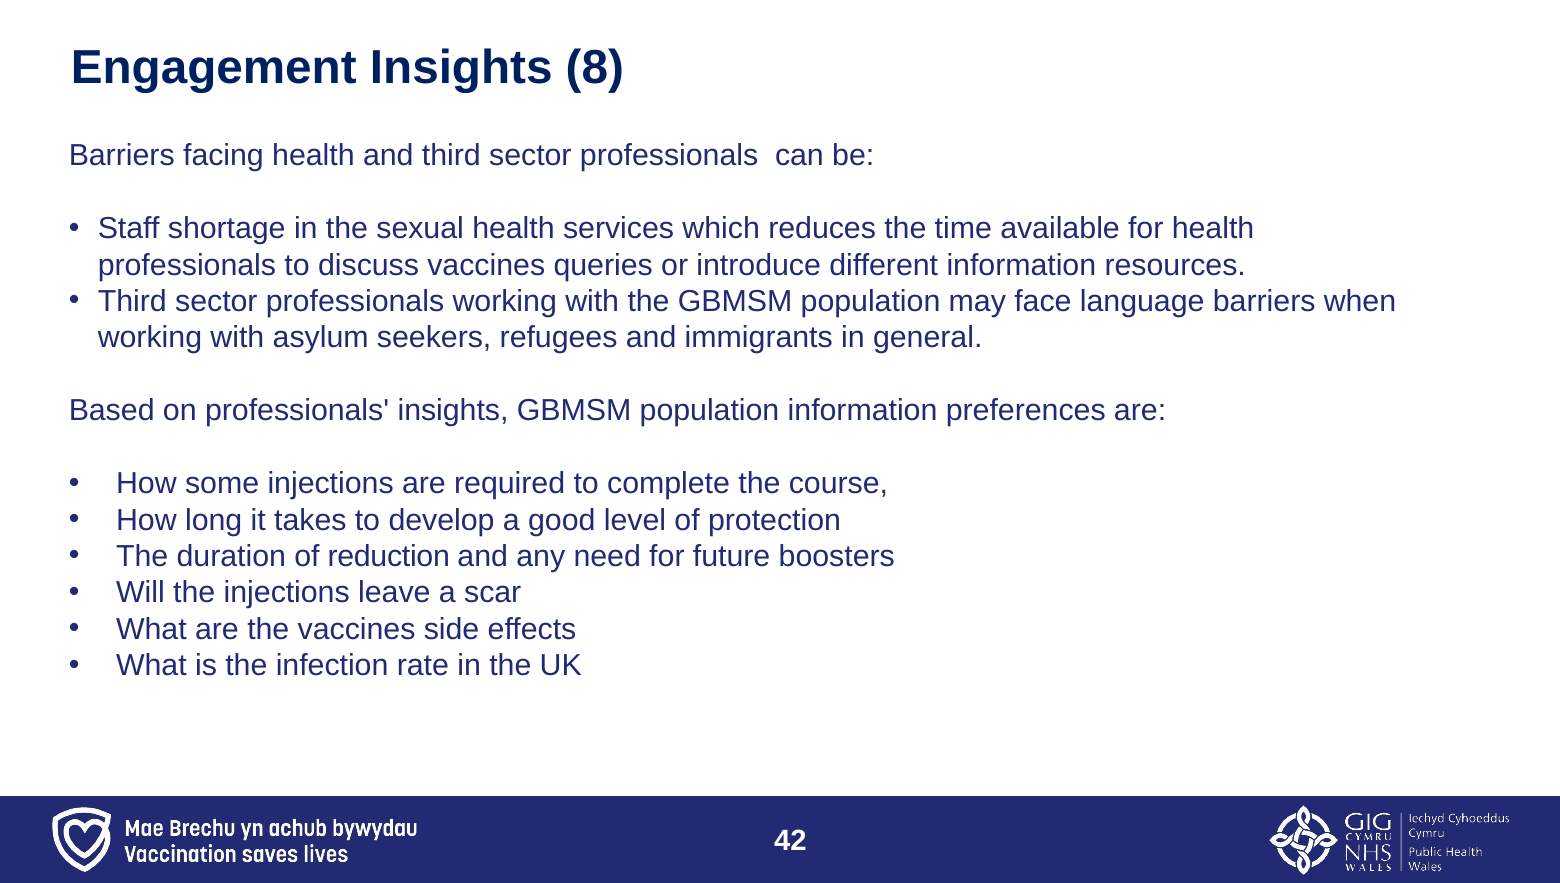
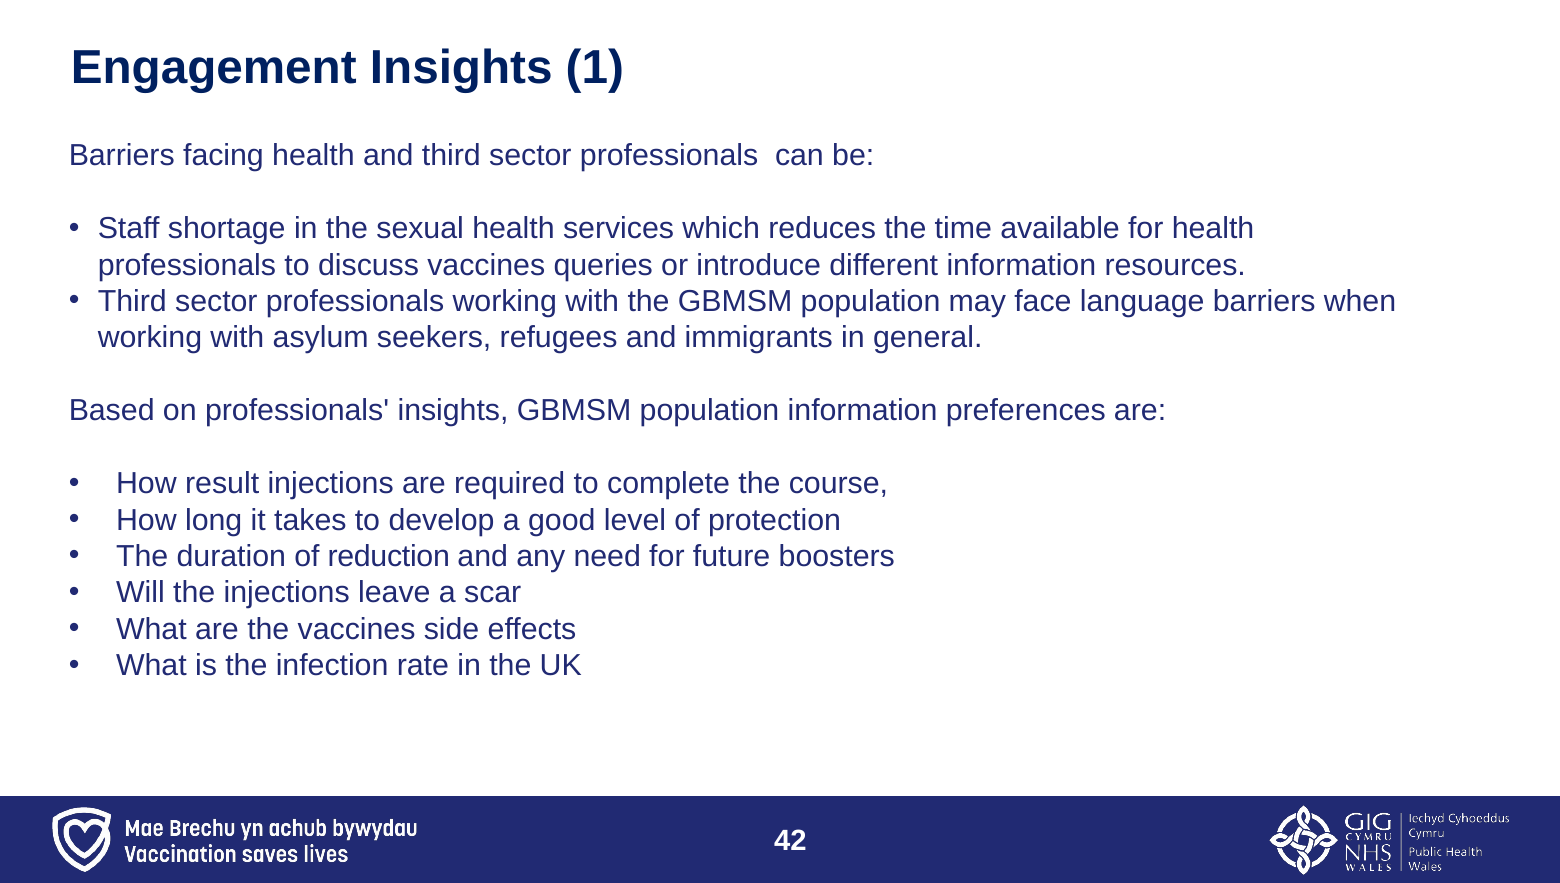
8: 8 -> 1
some: some -> result
